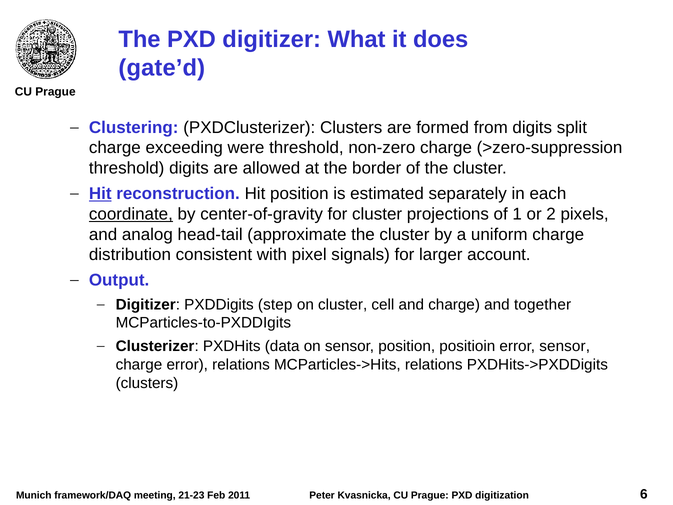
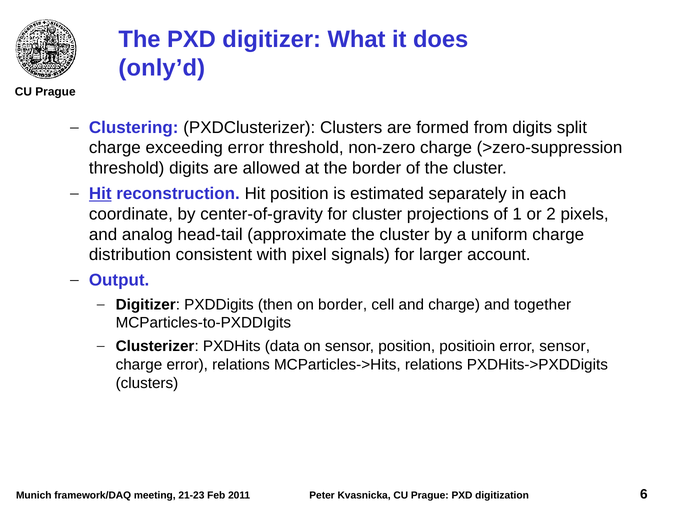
gate’d: gate’d -> only’d
exceeding were: were -> error
coordinate underline: present -> none
step: step -> then
on cluster: cluster -> border
